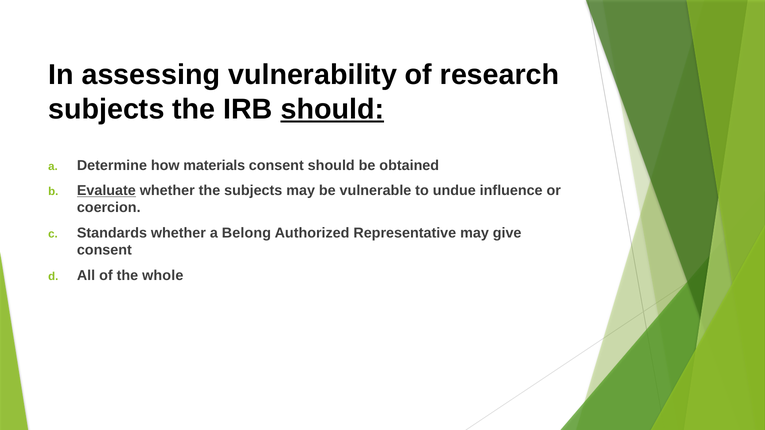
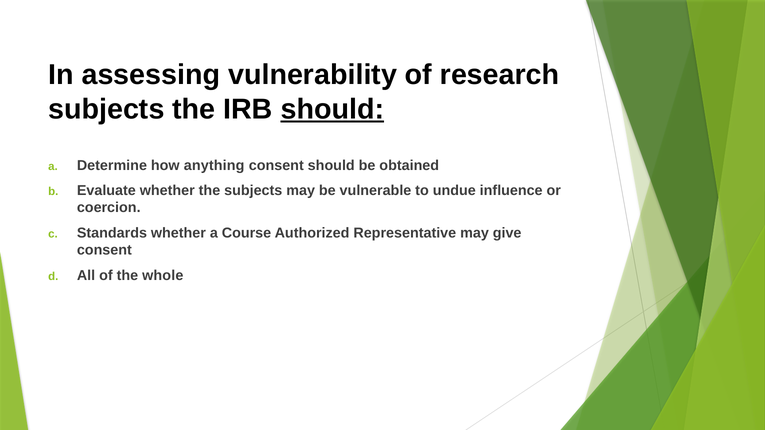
materials: materials -> anything
Evaluate underline: present -> none
Belong: Belong -> Course
